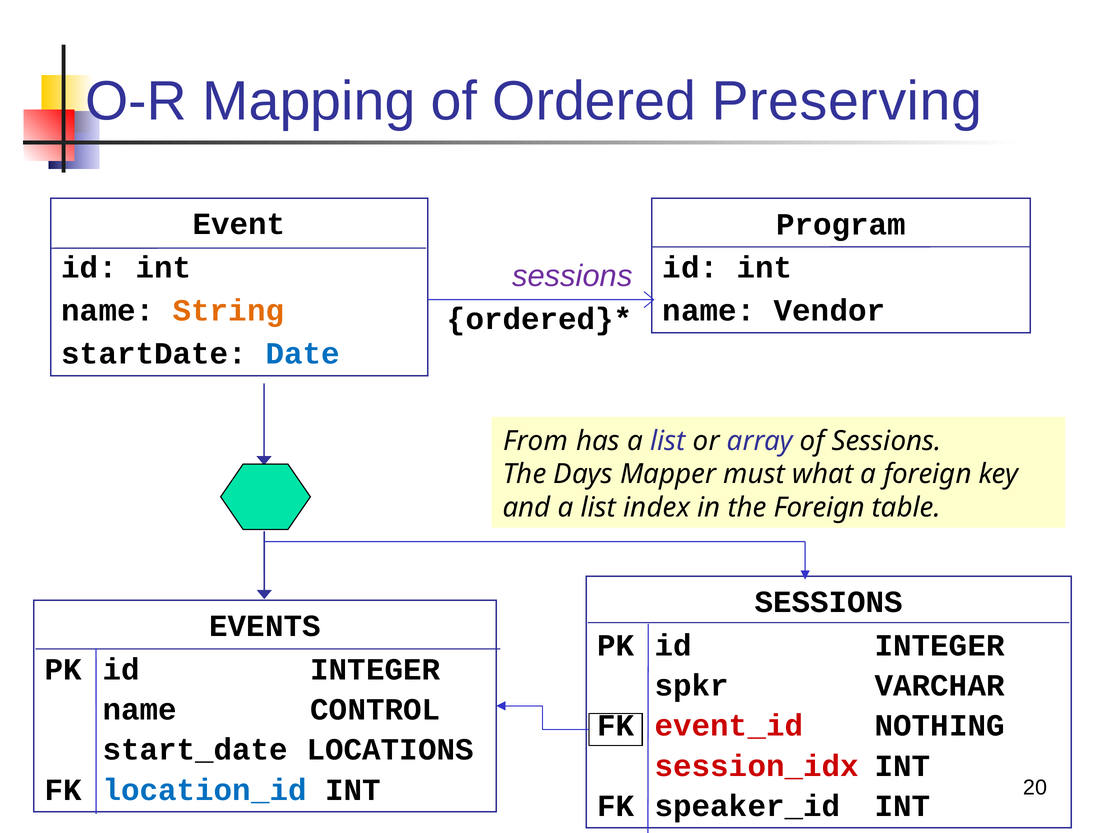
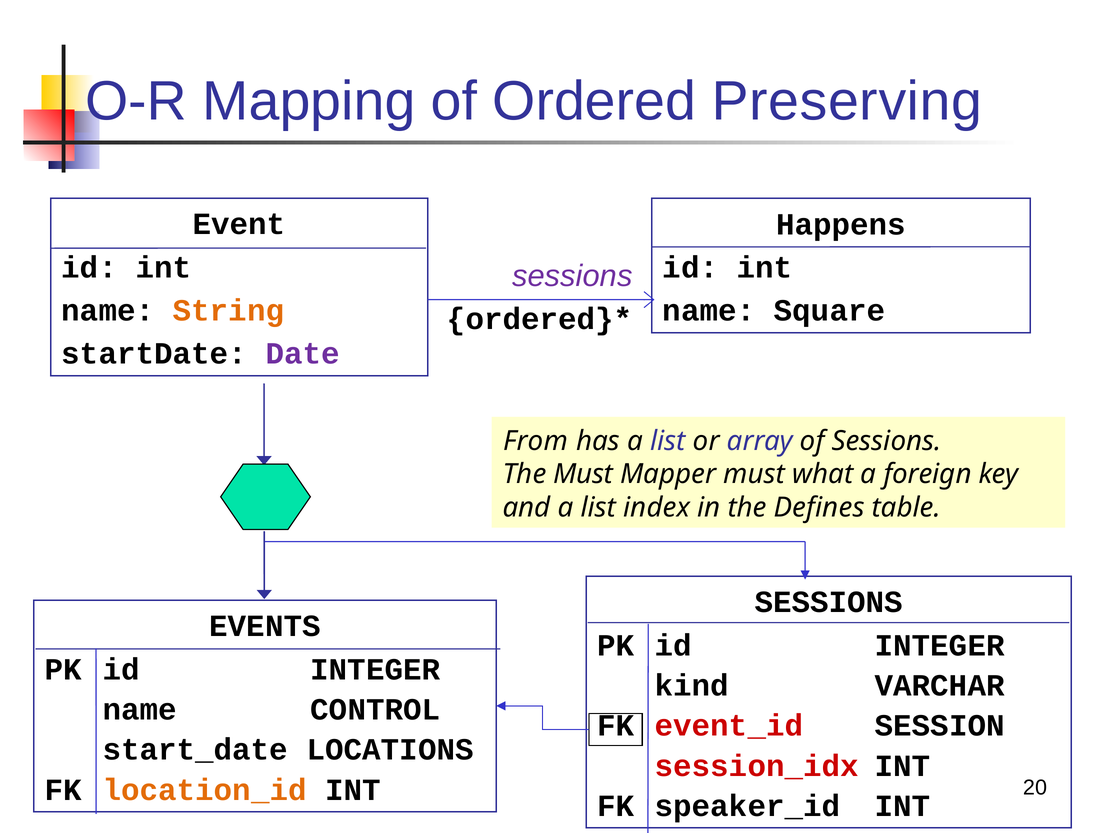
Program: Program -> Happens
Vendor: Vendor -> Square
Date colour: blue -> purple
The Days: Days -> Must
the Foreign: Foreign -> Defines
spkr: spkr -> kind
NOTHING: NOTHING -> SESSION
location_id colour: blue -> orange
